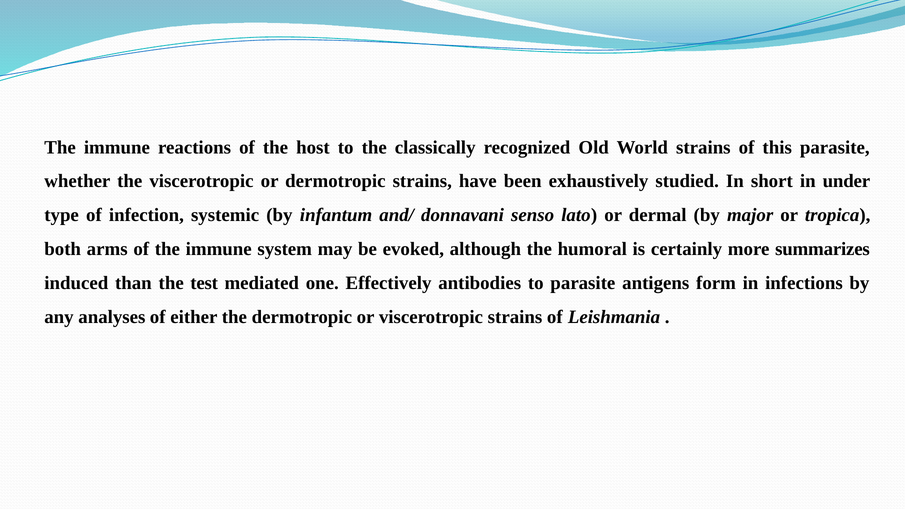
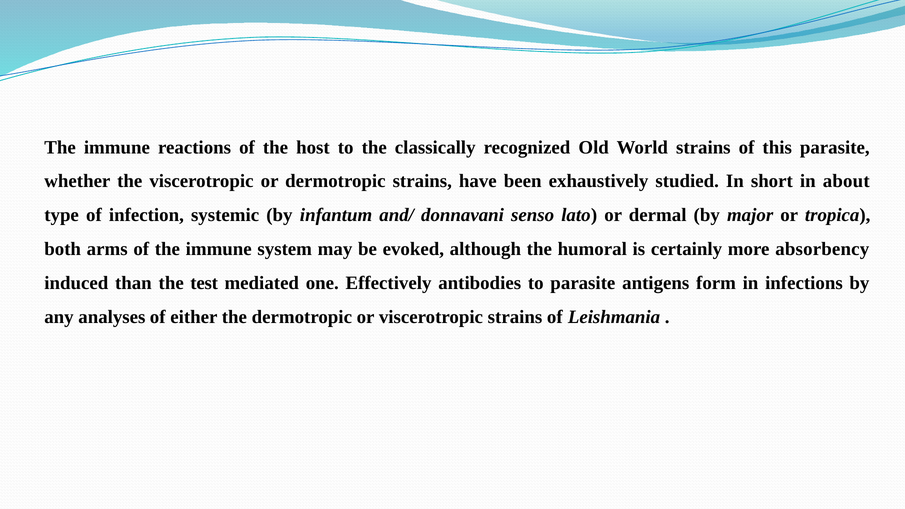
under: under -> about
summarizes: summarizes -> absorbency
